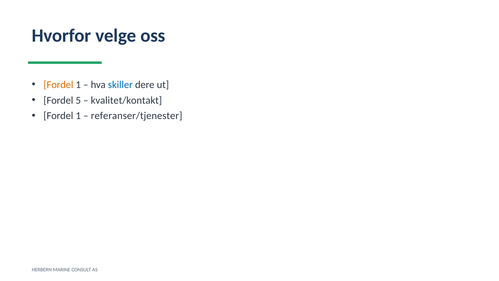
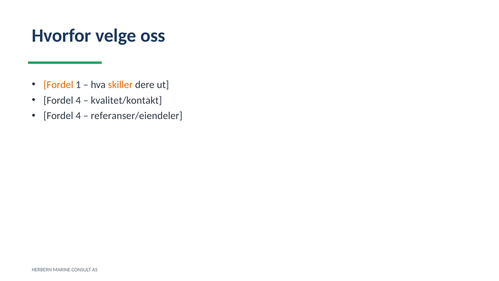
skiller colour: blue -> orange
5 at (78, 100): 5 -> 4
1 at (78, 116): 1 -> 4
referanser/tjenester: referanser/tjenester -> referanser/eiendeler
